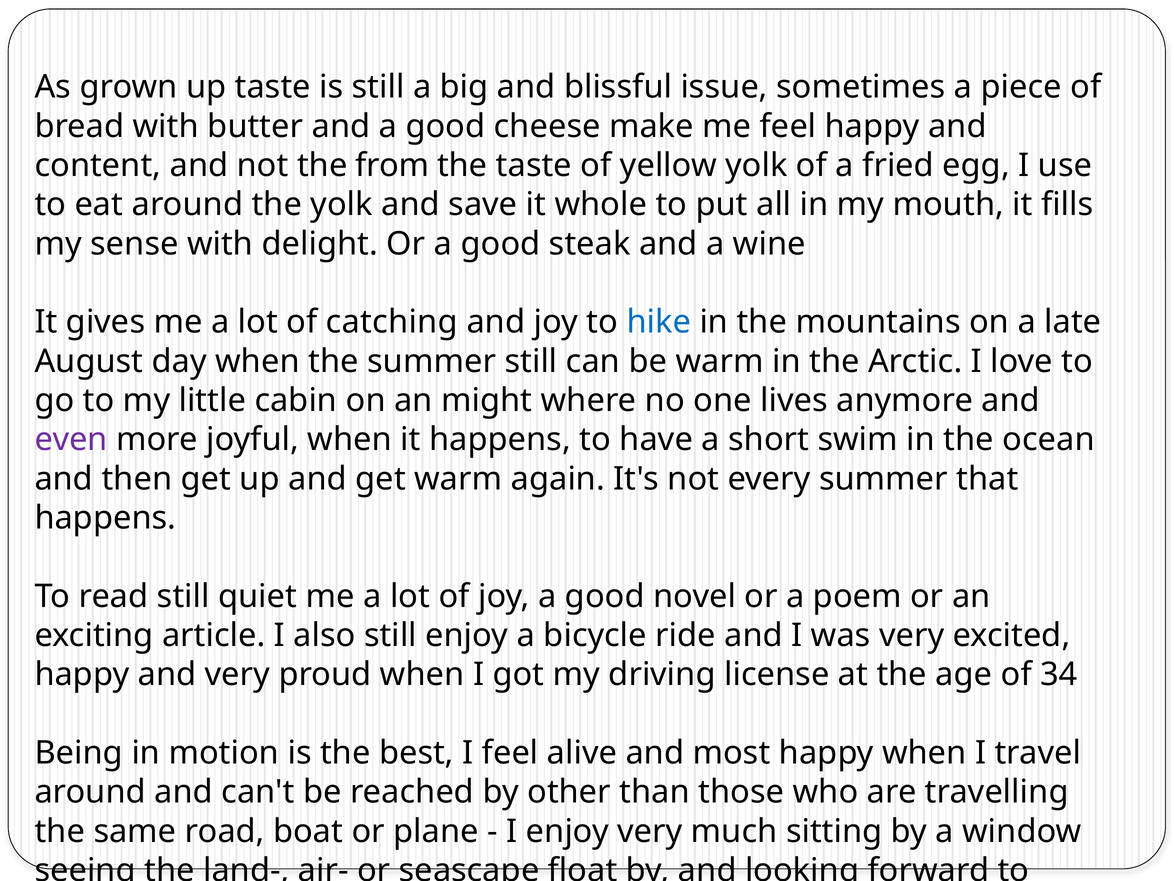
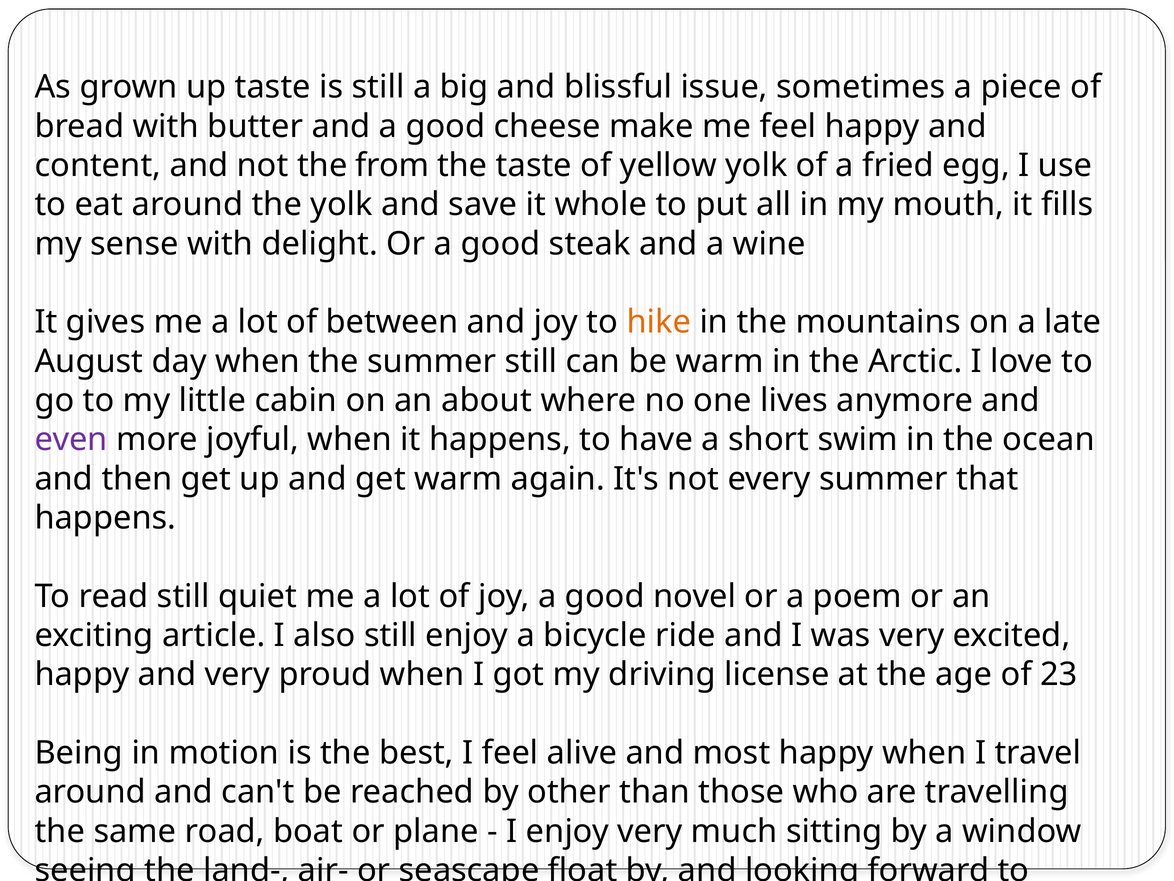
catching: catching -> between
hike colour: blue -> orange
might: might -> about
34: 34 -> 23
